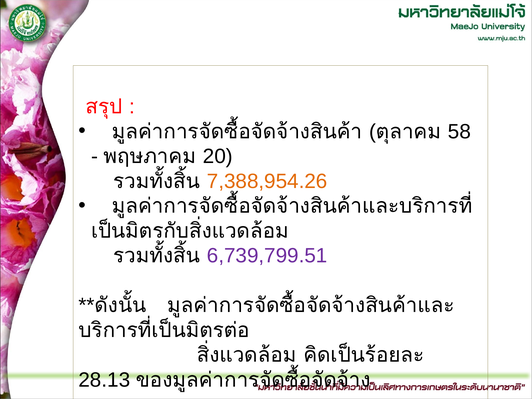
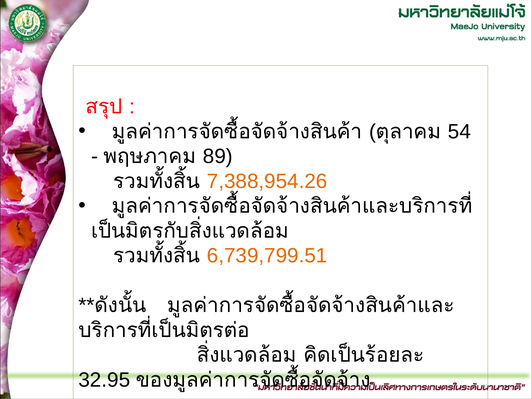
58: 58 -> 54
20: 20 -> 89
6,739,799.51 colour: purple -> orange
28.13: 28.13 -> 32.95
